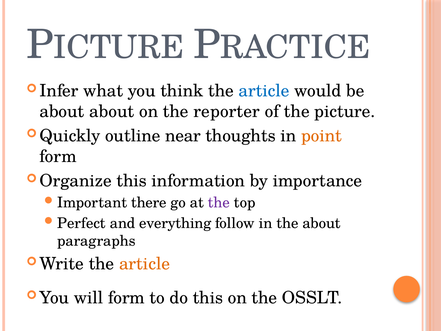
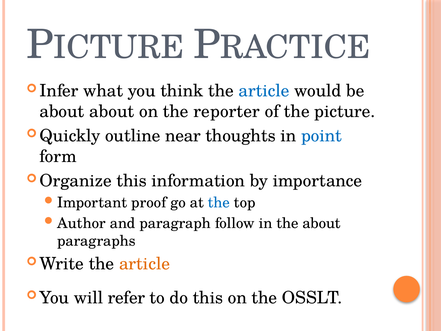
point colour: orange -> blue
there: there -> proof
the at (219, 202) colour: purple -> blue
Perfect: Perfect -> Author
everything: everything -> paragraph
will form: form -> refer
